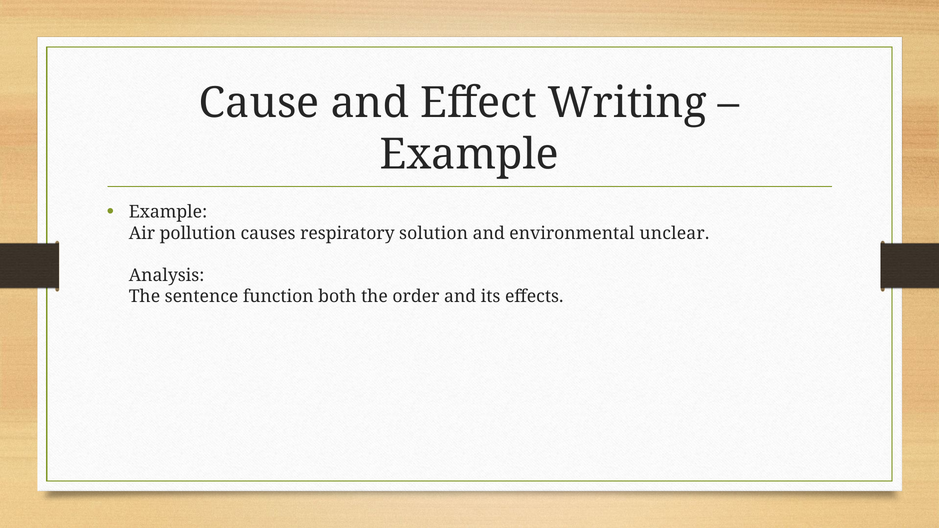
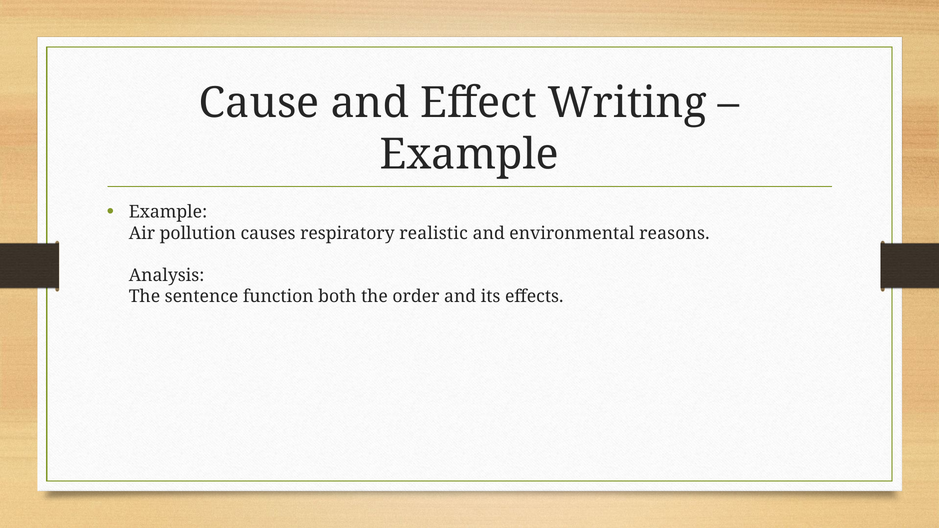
solution: solution -> realistic
unclear: unclear -> reasons
